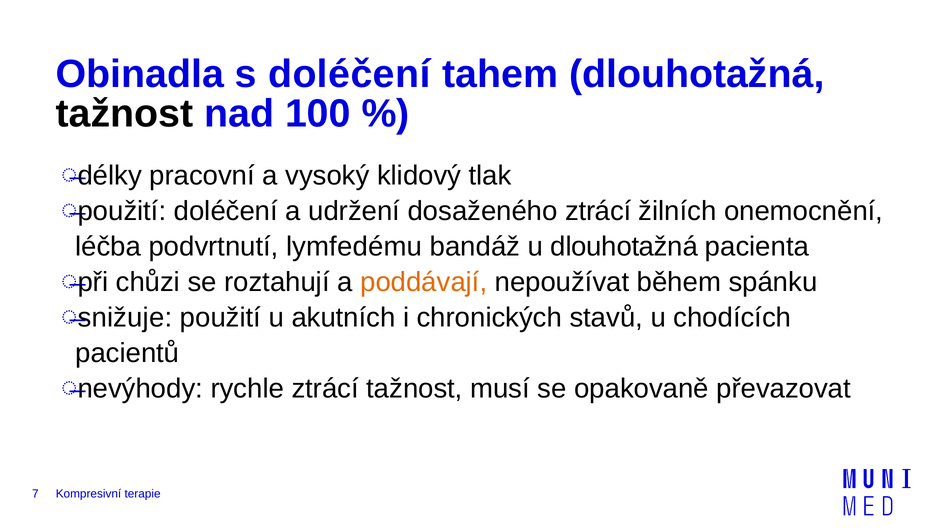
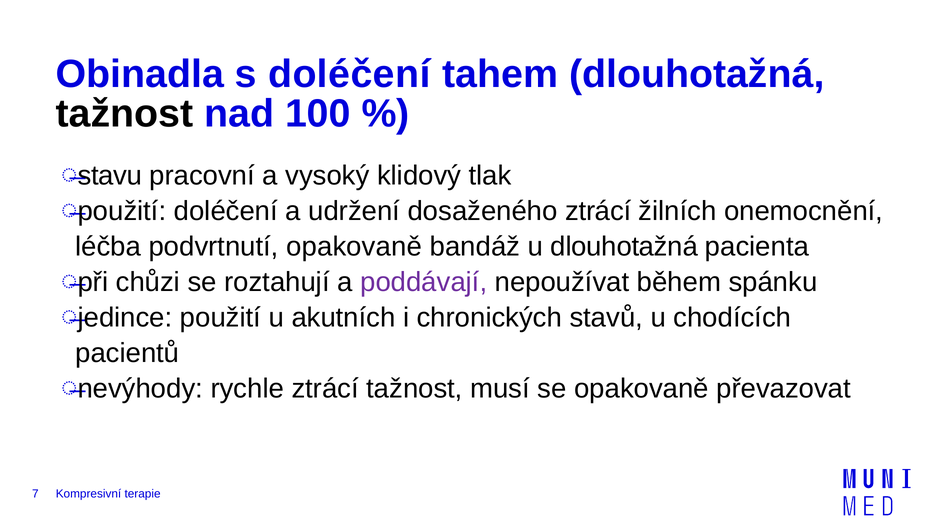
délky: délky -> stavu
podvrtnutí lymfedému: lymfedému -> opakovaně
poddávají colour: orange -> purple
snižuje: snižuje -> jedince
